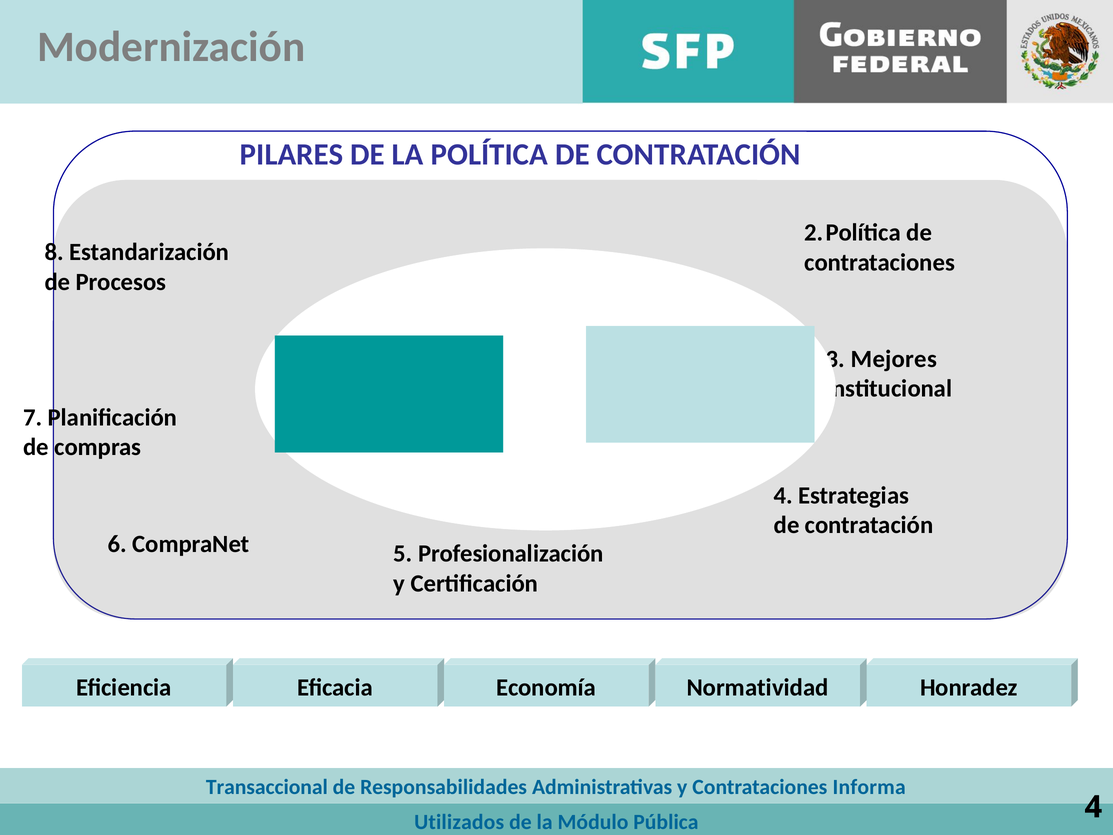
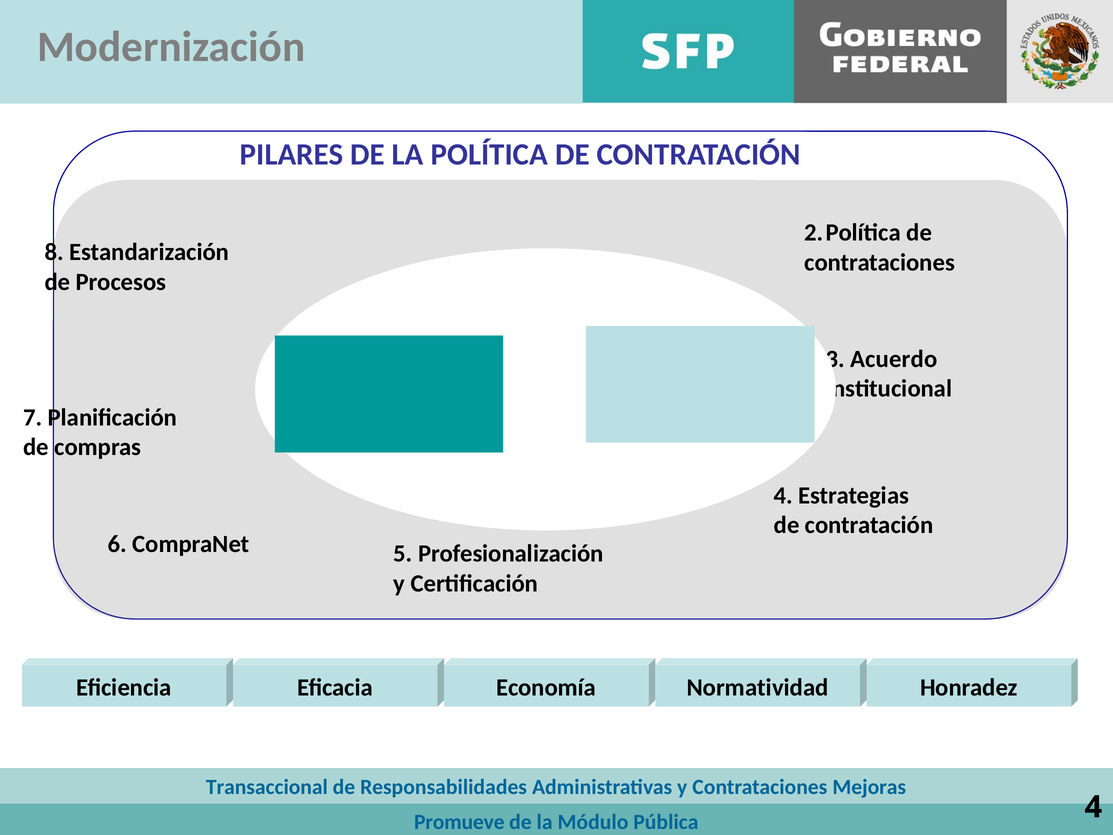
Mejores: Mejores -> Acuerdo
Informa: Informa -> Mejoras
Utilizados: Utilizados -> Promueve
